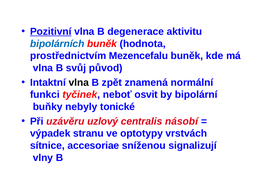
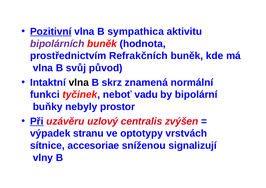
degenerace: degenerace -> sympathica
bipolárních colour: blue -> purple
Mezencefalu: Mezencefalu -> Refrakčních
zpět: zpět -> skrz
osvit: osvit -> vadu
tonické: tonické -> prostor
Při underline: none -> present
násobí: násobí -> zvýšen
